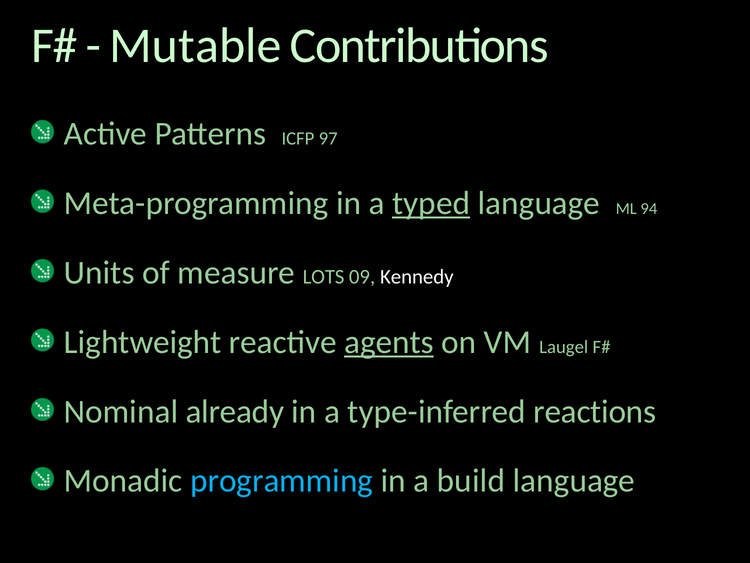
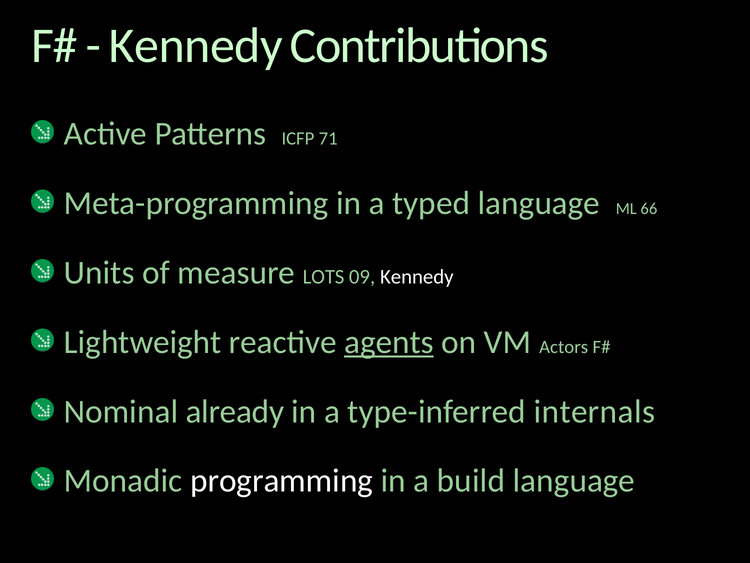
Mutable at (195, 46): Mutable -> Kennedy
97: 97 -> 71
typed underline: present -> none
94: 94 -> 66
Laugel: Laugel -> Actors
reactions: reactions -> internals
programming colour: light blue -> white
